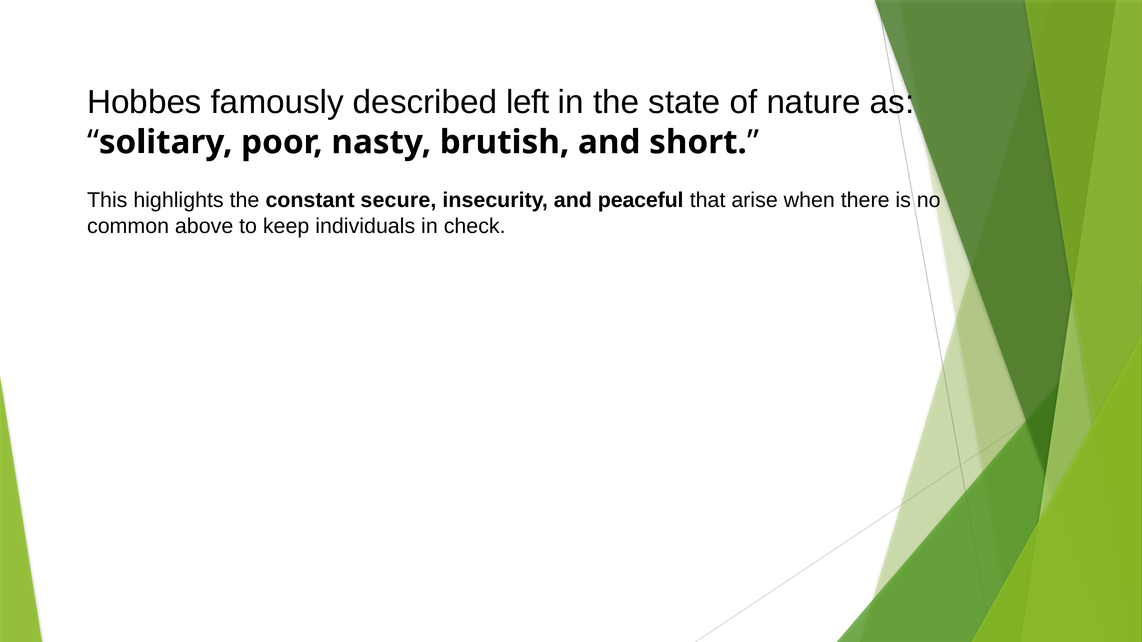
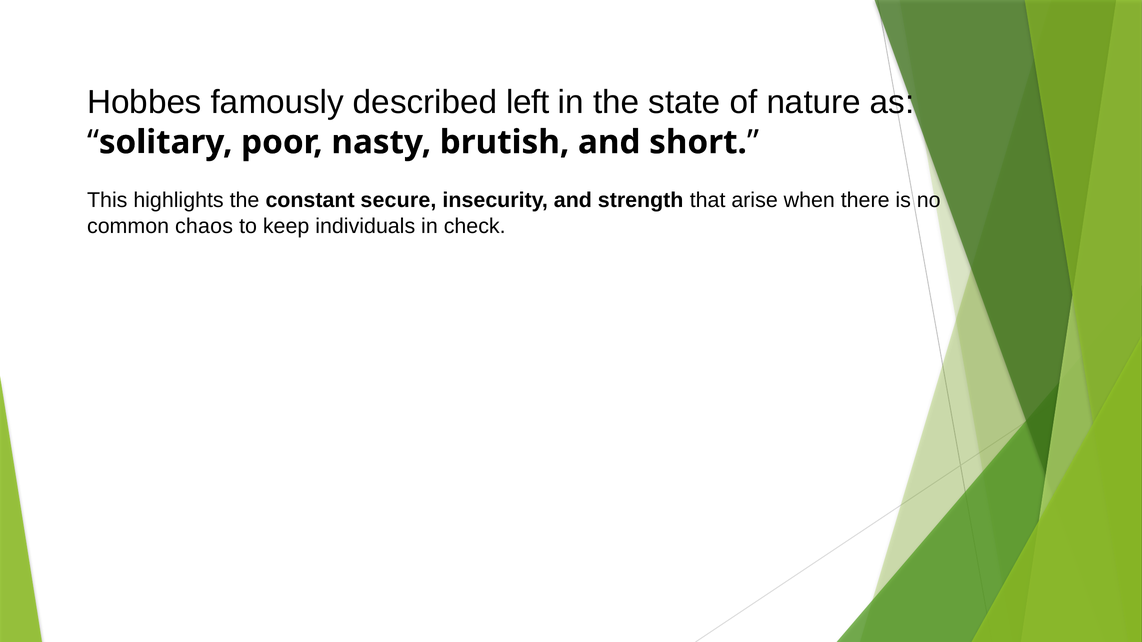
peaceful: peaceful -> strength
above: above -> chaos
